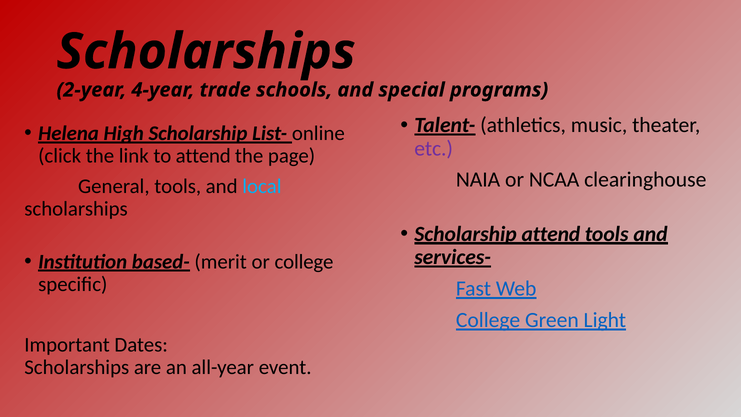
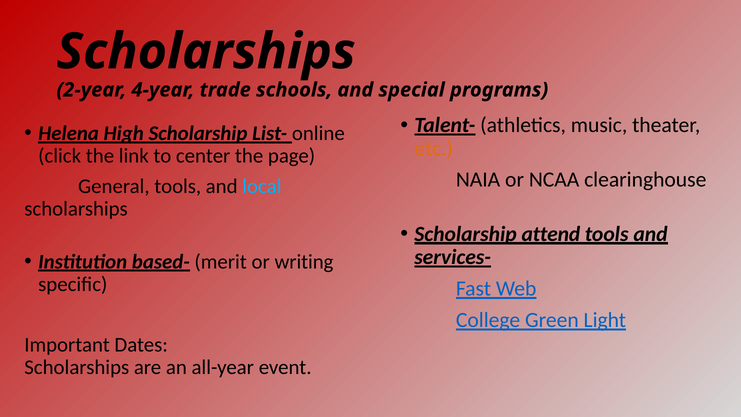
etc colour: purple -> orange
to attend: attend -> center
or college: college -> writing
